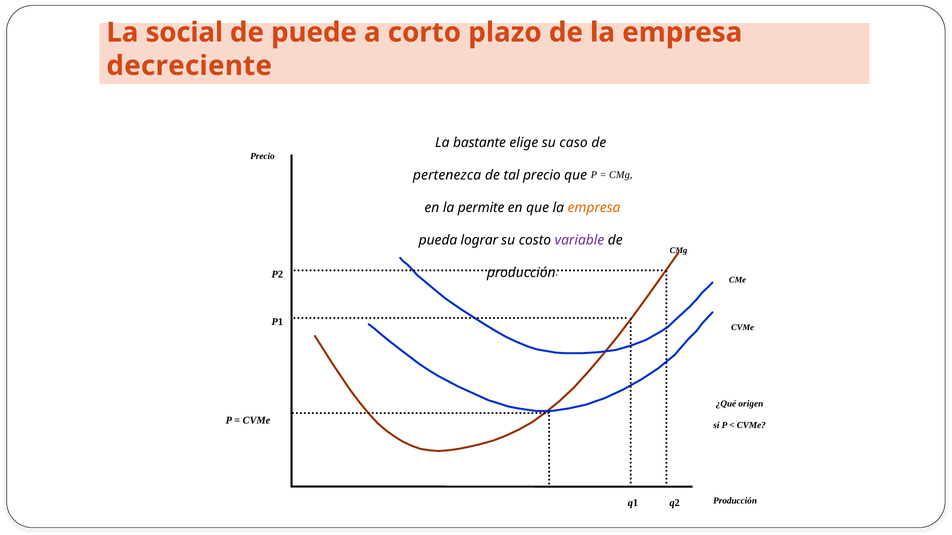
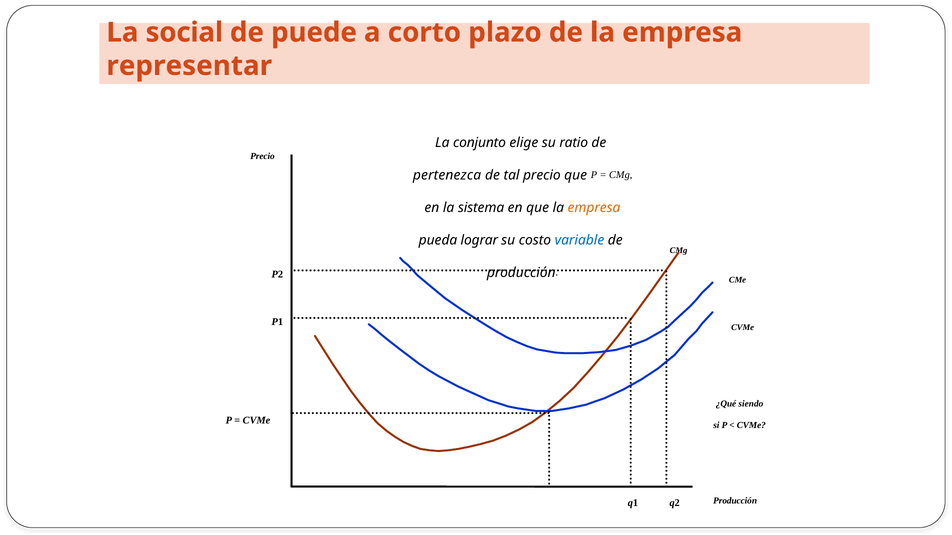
decreciente: decreciente -> representar
bastante: bastante -> conjunto
caso: caso -> ratio
permite: permite -> sistema
variable colour: purple -> blue
origen: origen -> siendo
